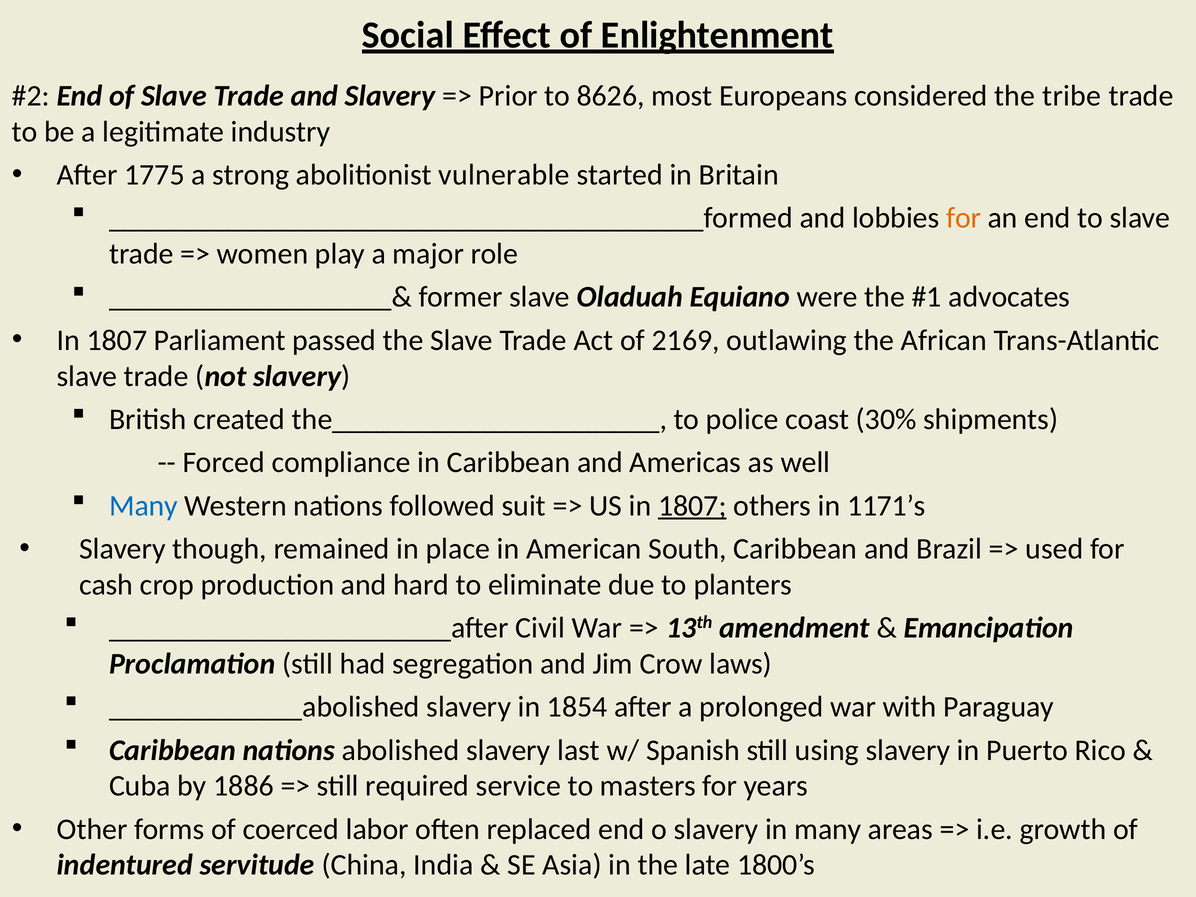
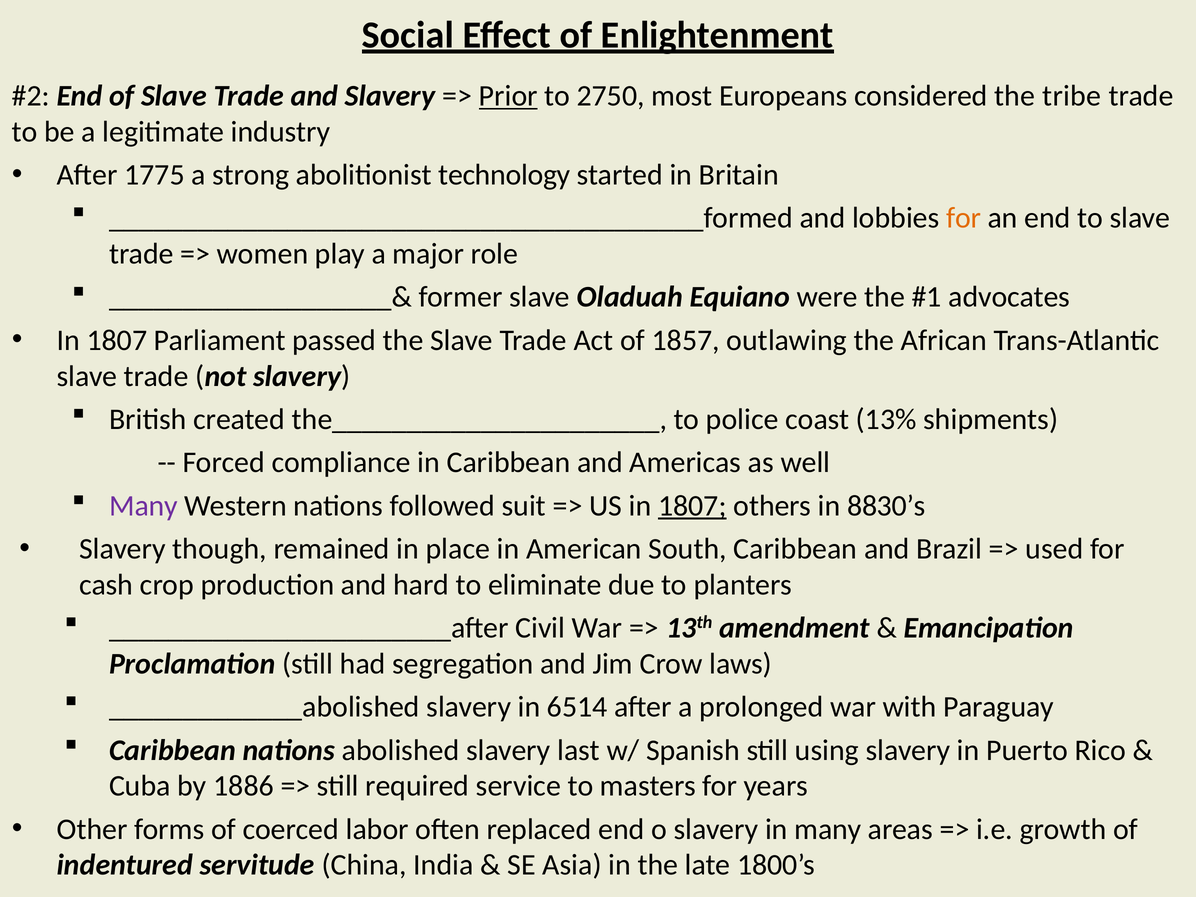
Prior underline: none -> present
8626: 8626 -> 2750
vulnerable: vulnerable -> technology
2169: 2169 -> 1857
30%: 30% -> 13%
Many at (143, 506) colour: blue -> purple
1171’s: 1171’s -> 8830’s
1854: 1854 -> 6514
